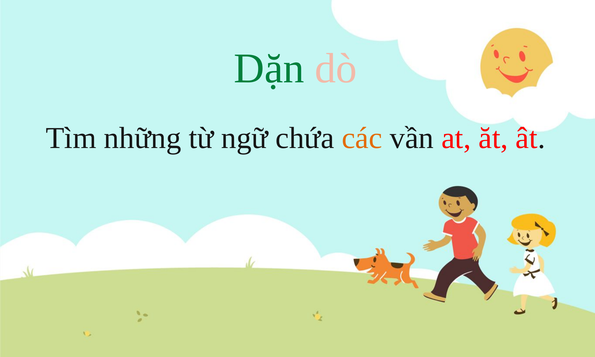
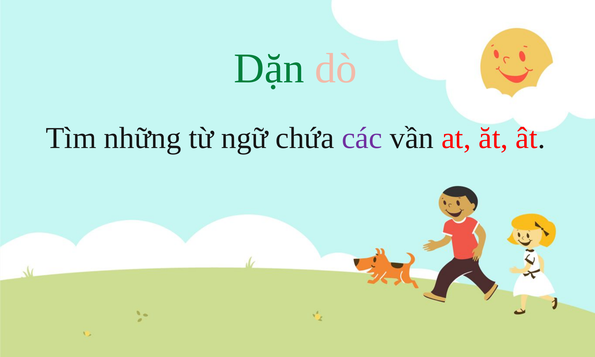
các colour: orange -> purple
